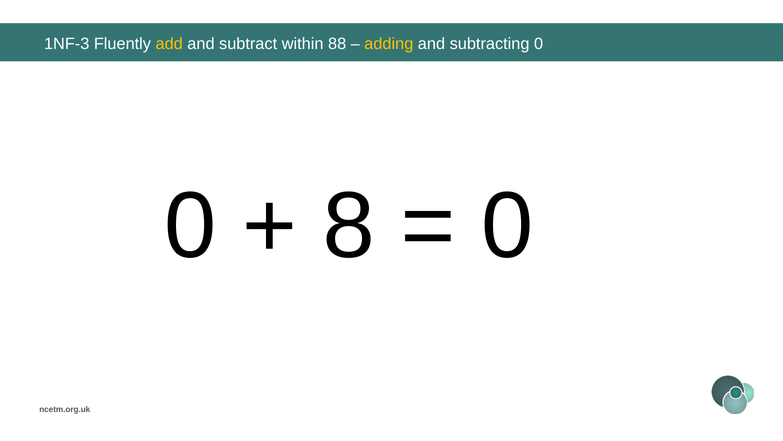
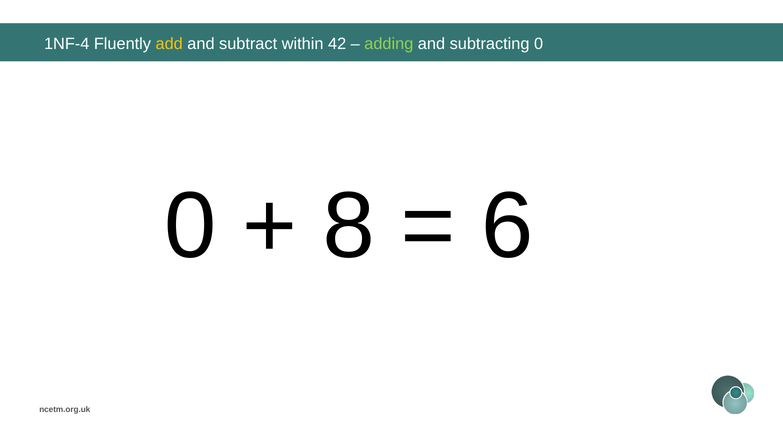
1NF-3: 1NF-3 -> 1NF-4
88: 88 -> 42
adding colour: yellow -> light green
0 at (507, 226): 0 -> 6
